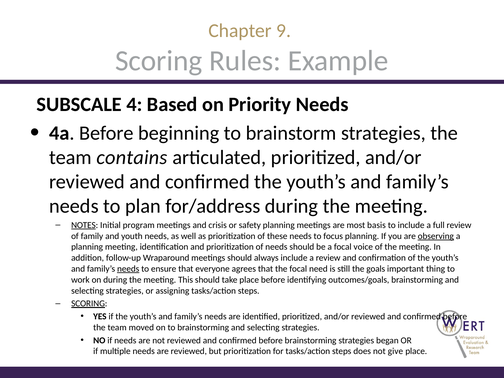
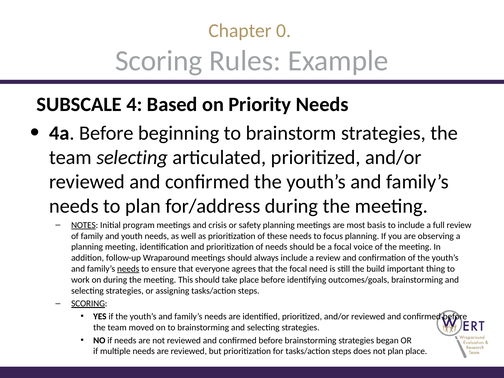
9: 9 -> 0
team contains: contains -> selecting
observing underline: present -> none
goals: goals -> build
not give: give -> plan
